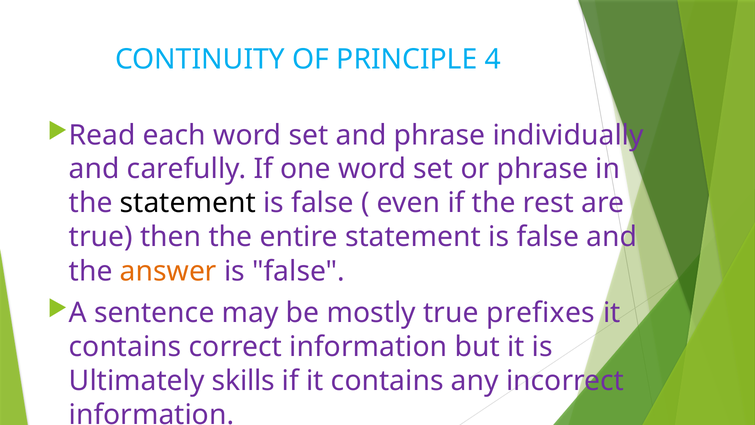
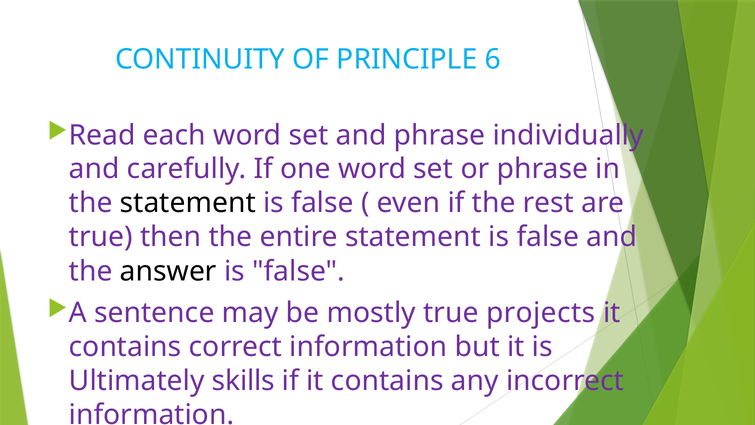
4: 4 -> 6
answer colour: orange -> black
prefixes: prefixes -> projects
